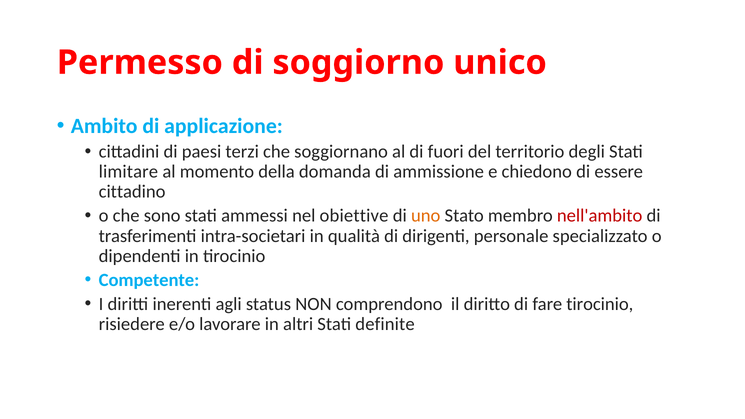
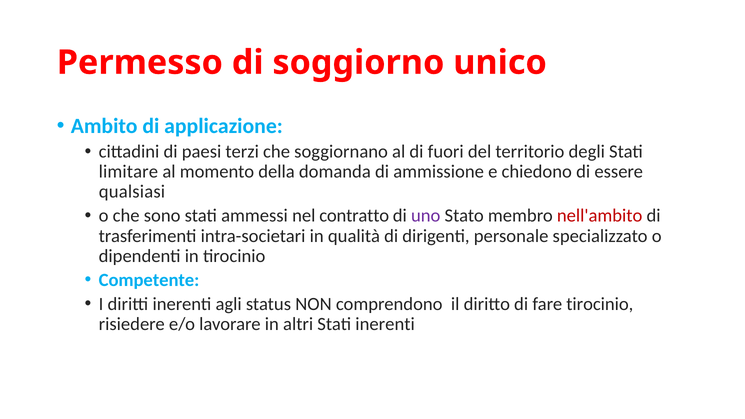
cittadino: cittadino -> qualsiasi
obiettive: obiettive -> contratto
uno colour: orange -> purple
Stati definite: definite -> inerenti
